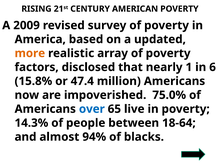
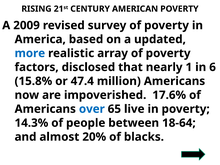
more colour: orange -> blue
75.0%: 75.0% -> 17.6%
94%: 94% -> 20%
